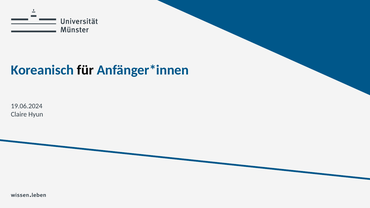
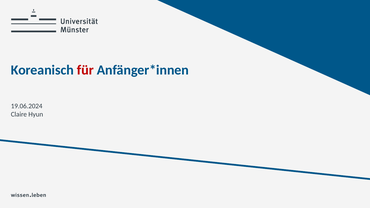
für colour: black -> red
